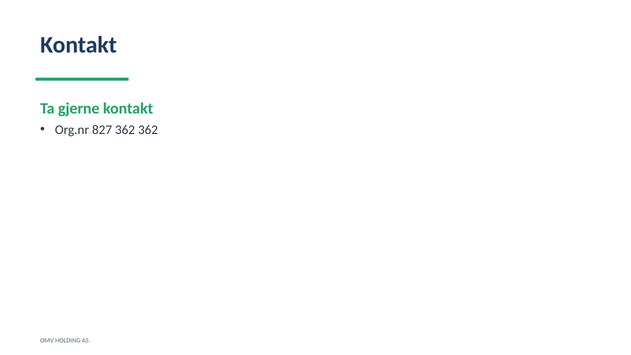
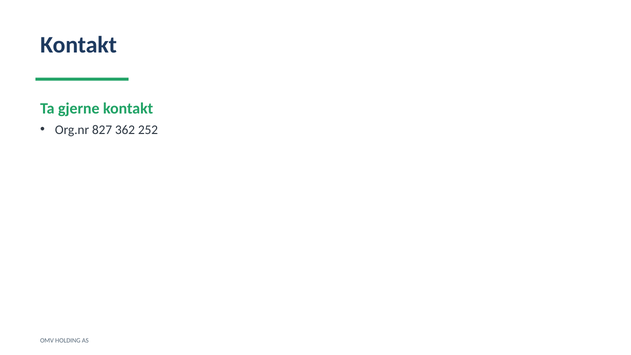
362 362: 362 -> 252
